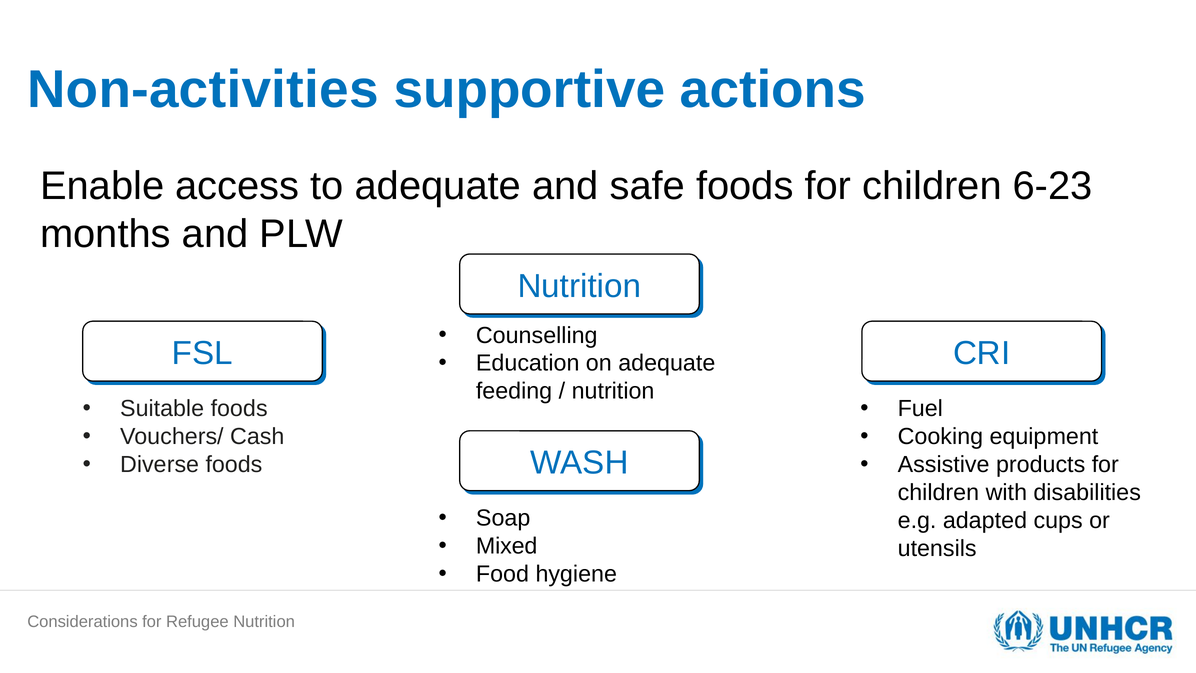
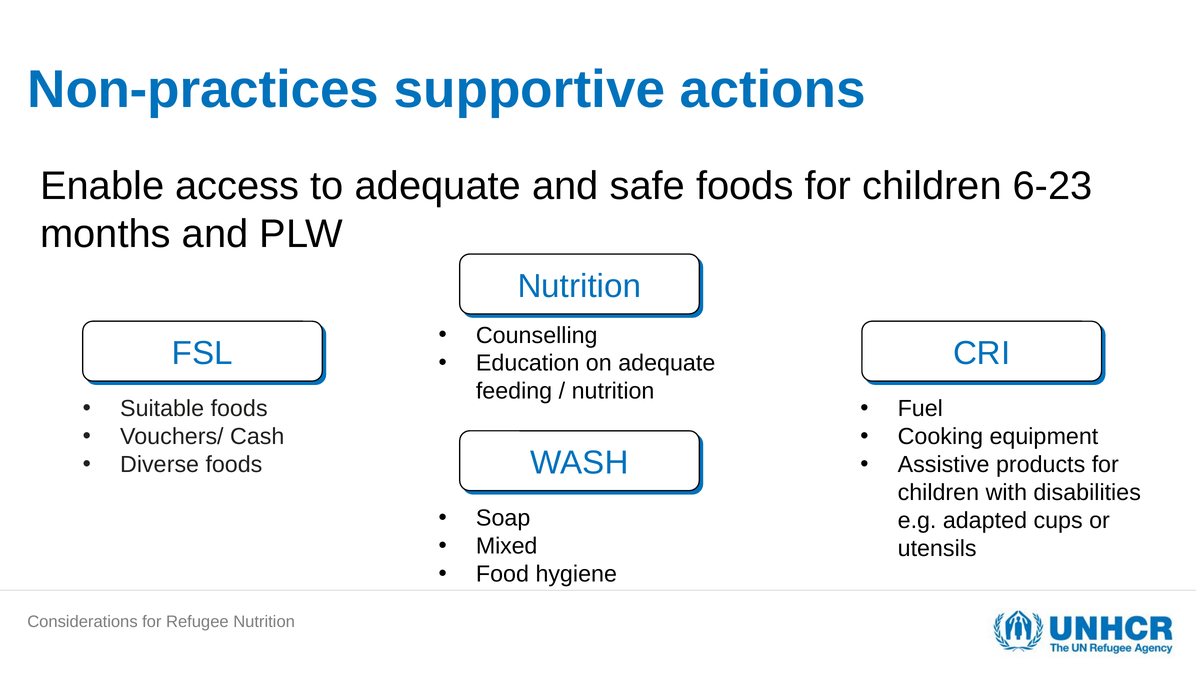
Non-activities: Non-activities -> Non-practices
